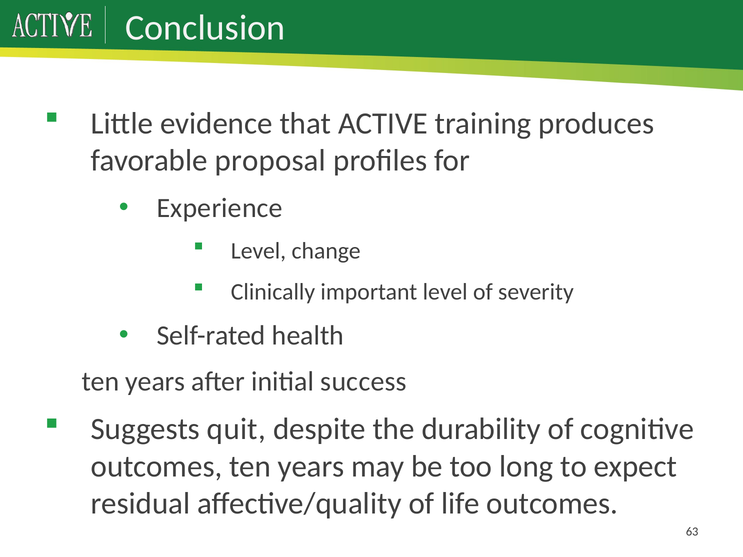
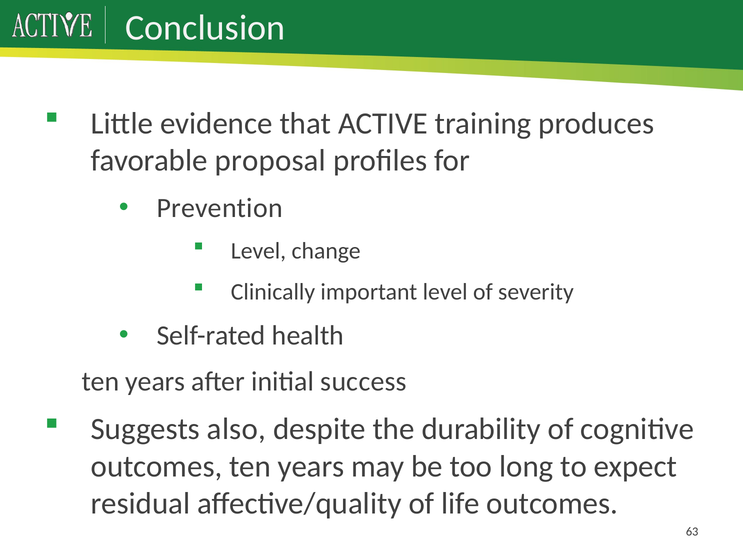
Experience: Experience -> Prevention
quit: quit -> also
